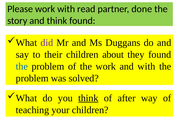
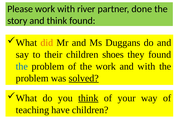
read: read -> river
did colour: purple -> orange
about: about -> shoes
solved underline: none -> present
after: after -> your
your: your -> have
